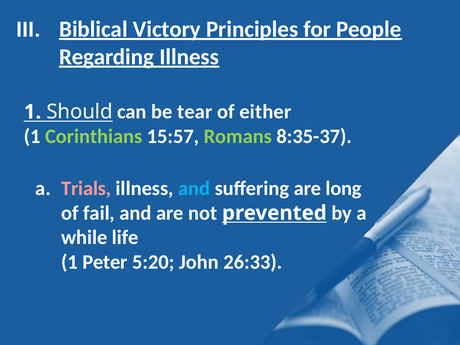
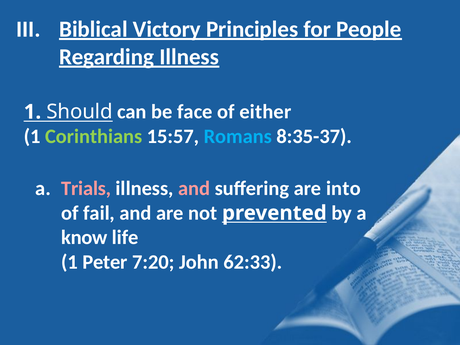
tear: tear -> face
Romans colour: light green -> light blue
and at (194, 188) colour: light blue -> pink
long: long -> into
while: while -> know
5:20: 5:20 -> 7:20
26:33: 26:33 -> 62:33
